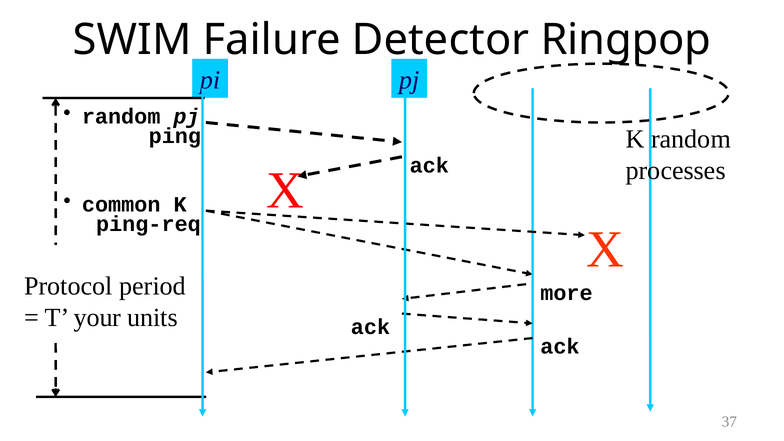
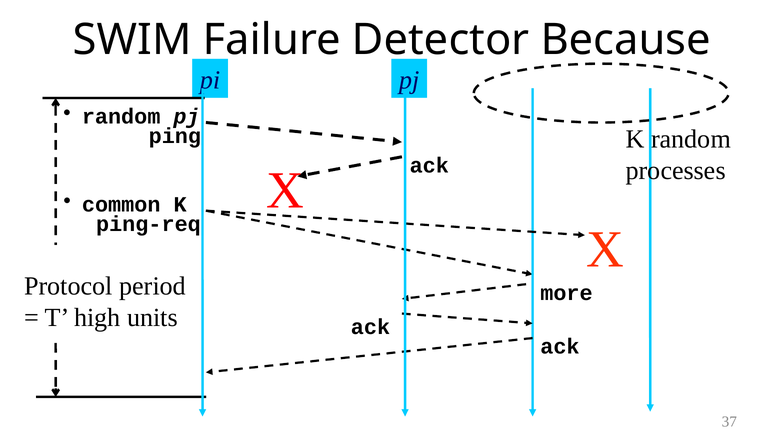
Ringpop: Ringpop -> Because
your: your -> high
